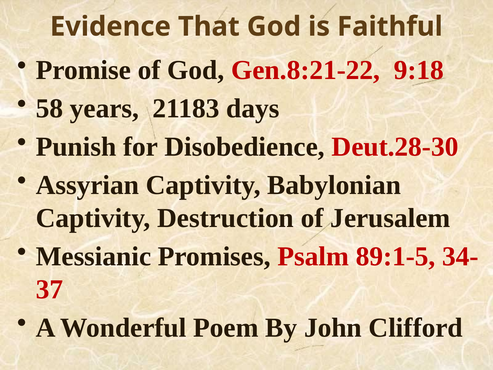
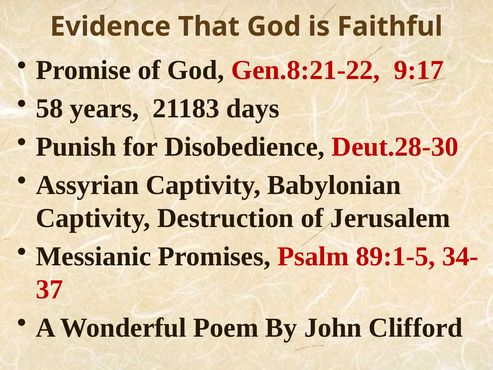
9:18: 9:18 -> 9:17
